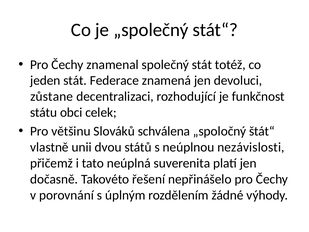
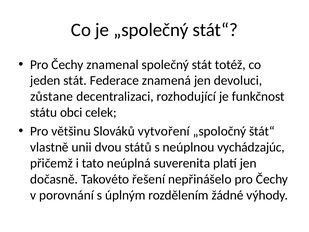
schválena: schválena -> vytvoření
nezávislosti: nezávislosti -> vychádzajúc
